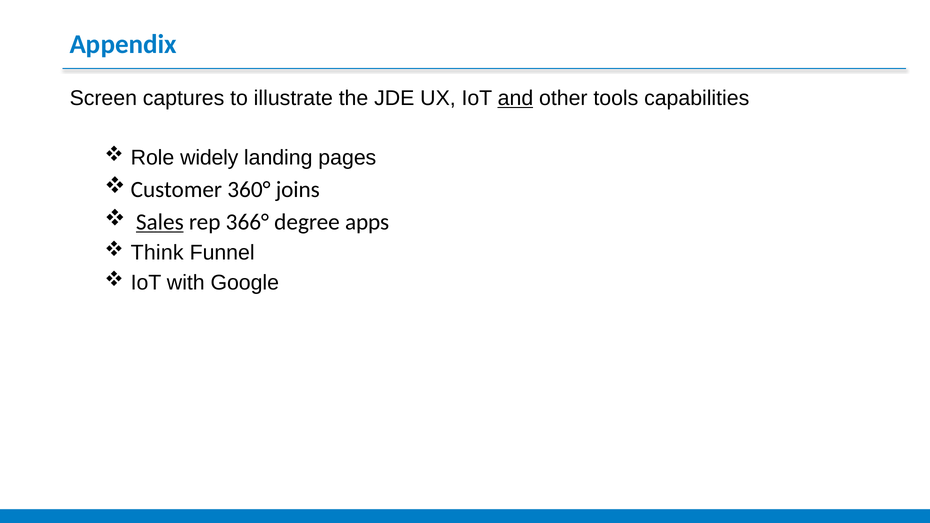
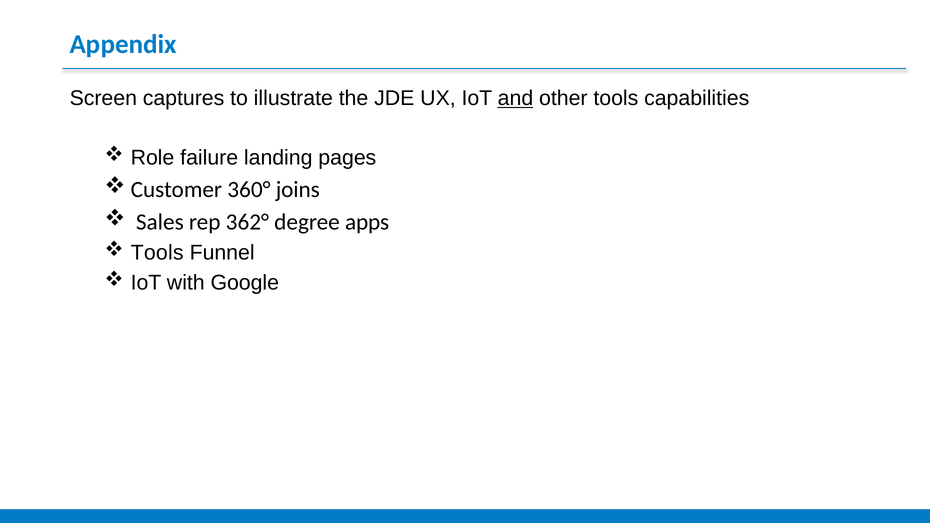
widely: widely -> failure
Sales underline: present -> none
366°: 366° -> 362°
Think at (157, 253): Think -> Tools
